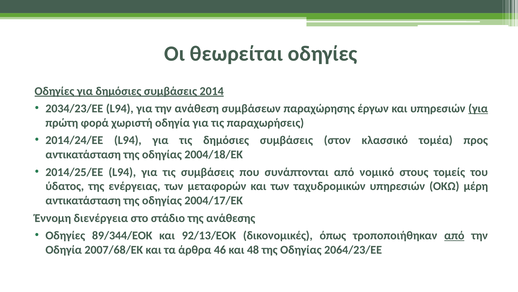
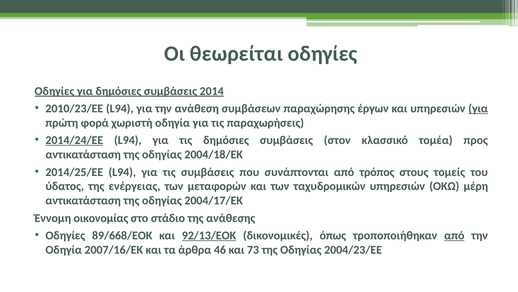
2034/23/ΕΕ: 2034/23/ΕΕ -> 2010/23/ΕΕ
2014/24/ΕΕ underline: none -> present
νομικό: νομικό -> τρόπος
διενέργεια: διενέργεια -> οικονομίας
89/344/ΕΟΚ: 89/344/ΕΟΚ -> 89/668/ΕΟΚ
92/13/ΕΟΚ underline: none -> present
2007/68/ΕΚ: 2007/68/ΕΚ -> 2007/16/ΕΚ
48: 48 -> 73
2064/23/ΕΕ: 2064/23/ΕΕ -> 2004/23/ΕΕ
